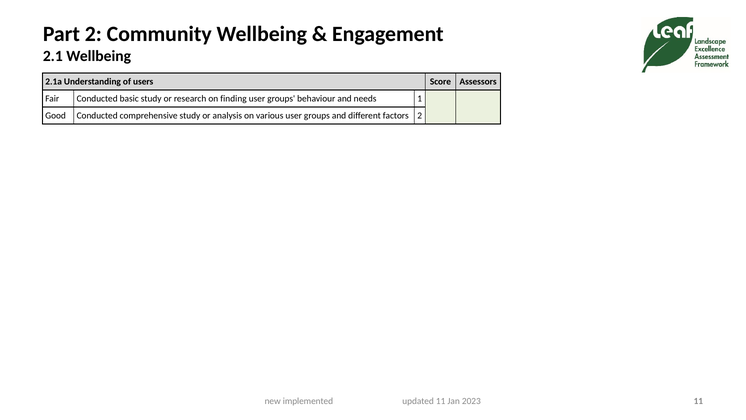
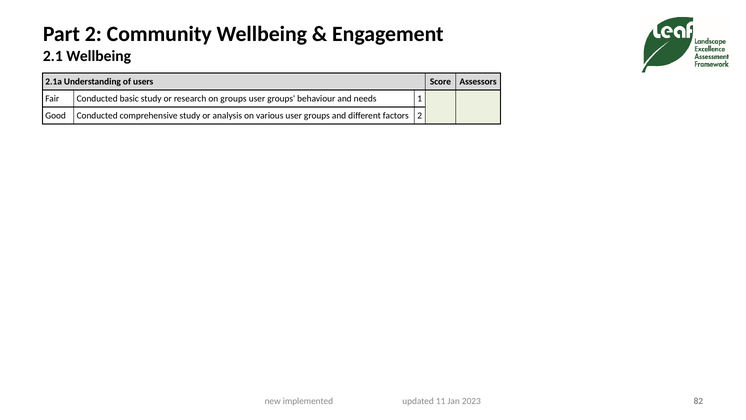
on finding: finding -> groups
2023 11: 11 -> 82
